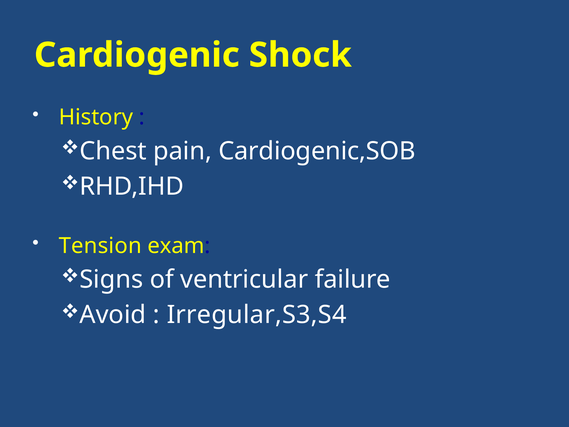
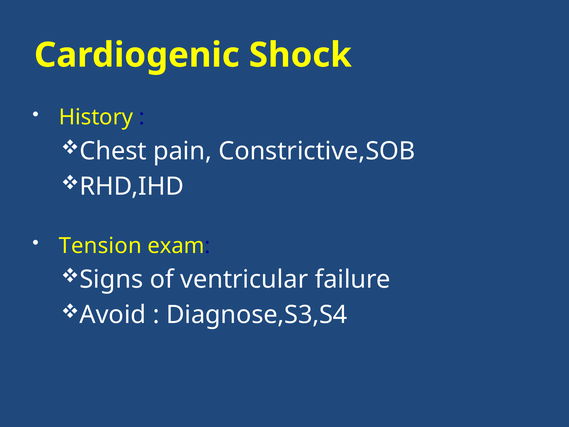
Cardiogenic,SOB: Cardiogenic,SOB -> Constrictive,SOB
Irregular,S3,S4: Irregular,S3,S4 -> Diagnose,S3,S4
